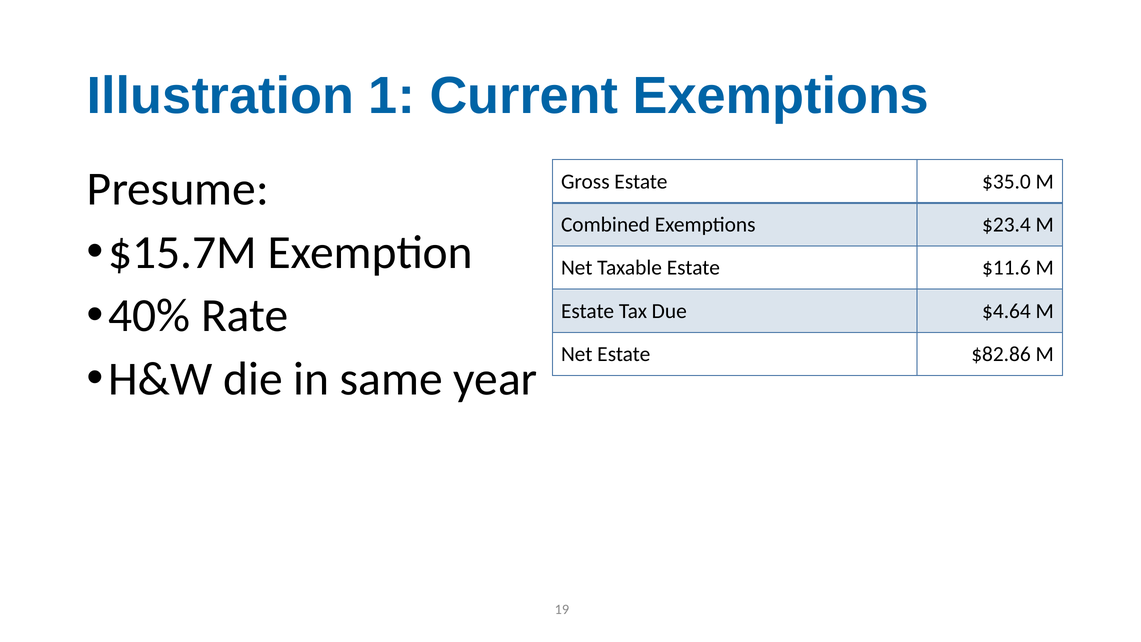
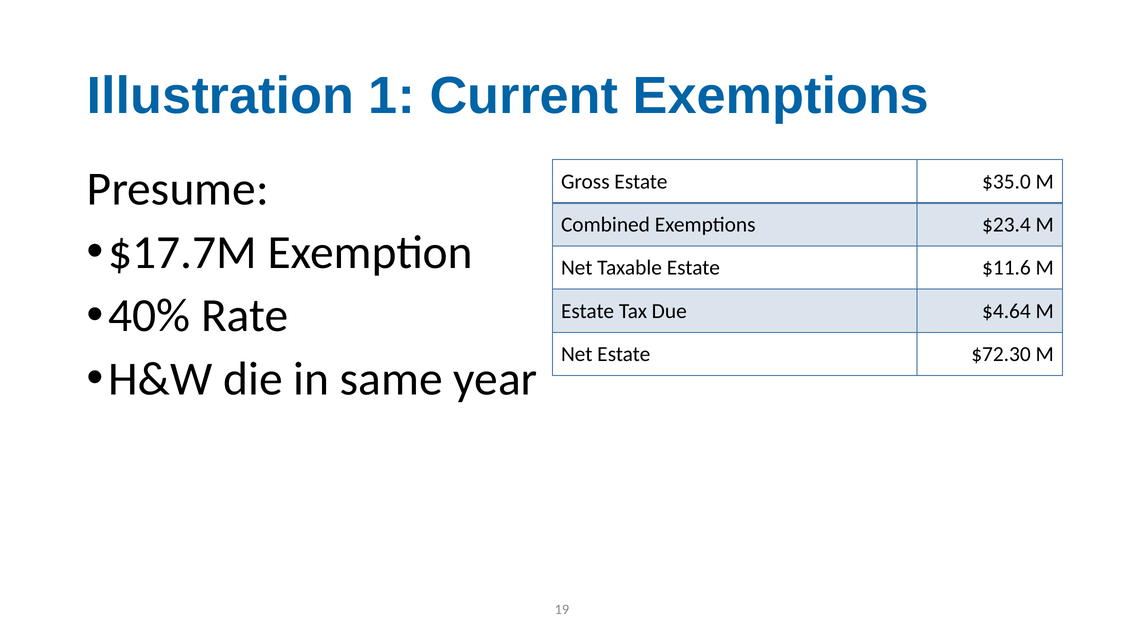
$15.7M: $15.7M -> $17.7M
$82.86: $82.86 -> $72.30
